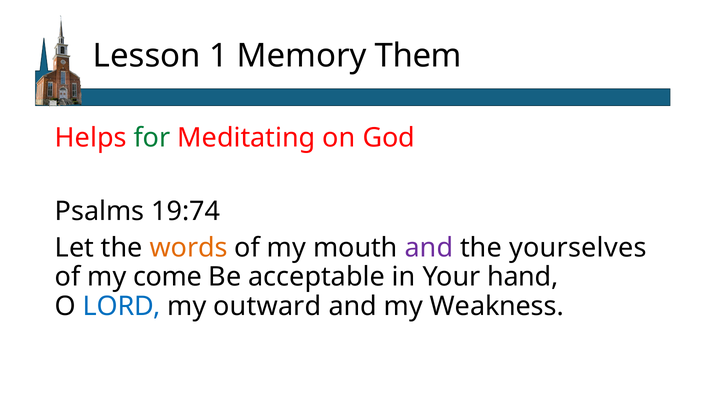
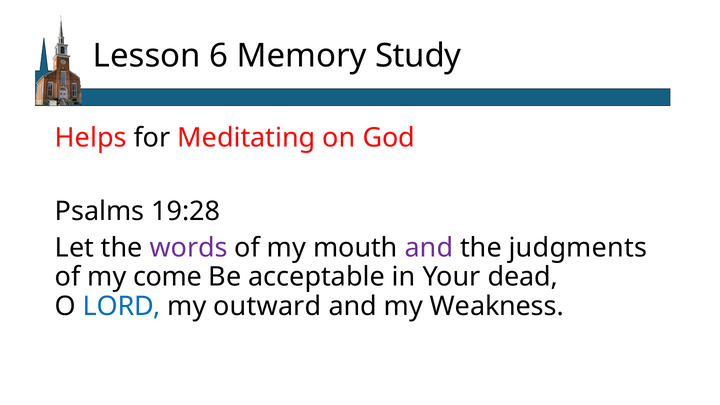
1: 1 -> 6
Them: Them -> Study
for colour: green -> black
19:74: 19:74 -> 19:28
words colour: orange -> purple
yourselves: yourselves -> judgments
hand: hand -> dead
